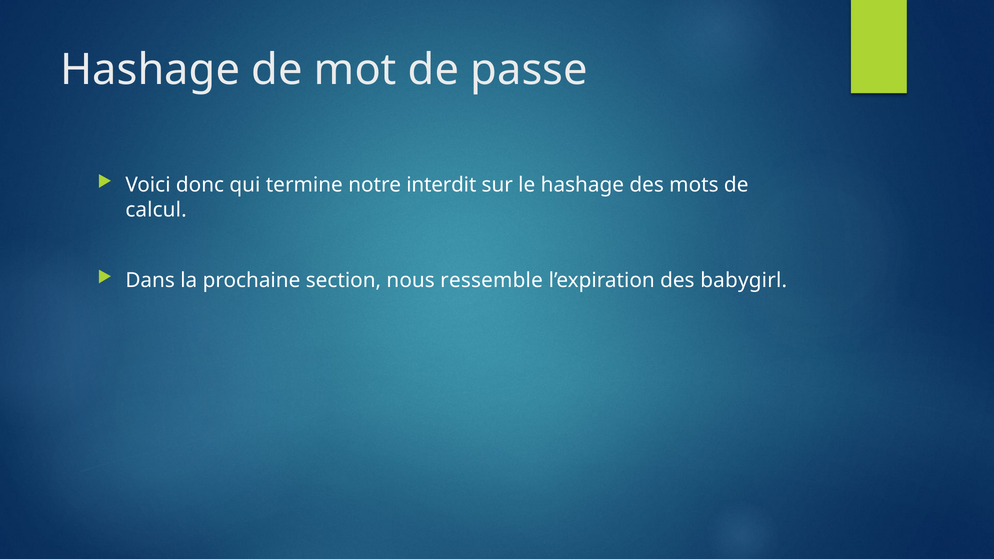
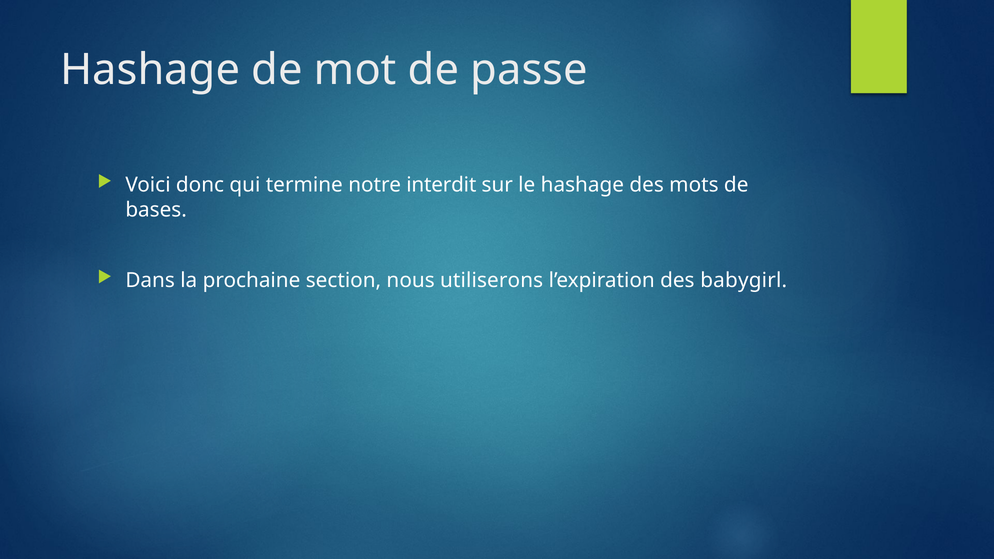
calcul: calcul -> bases
ressemble: ressemble -> utiliserons
